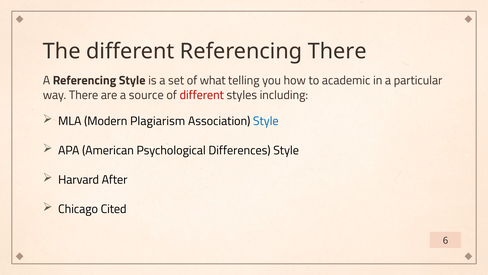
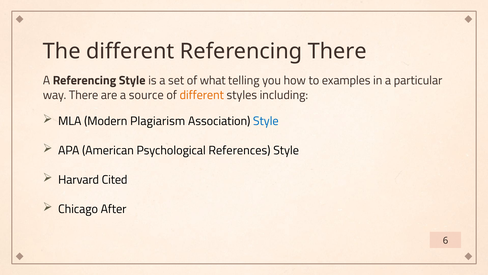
academic: academic -> examples
different at (202, 95) colour: red -> orange
Differences: Differences -> References
After: After -> Cited
Cited: Cited -> After
